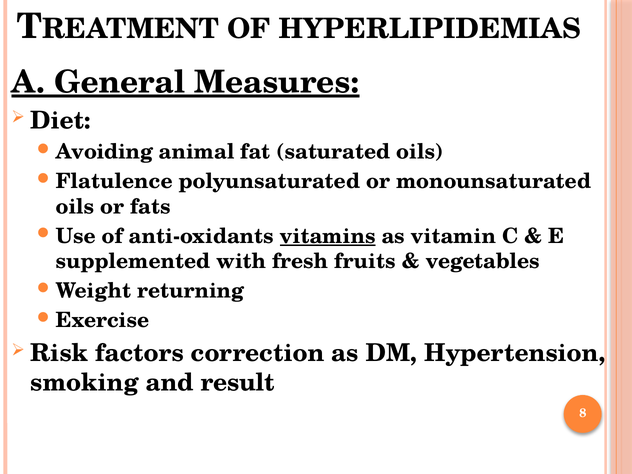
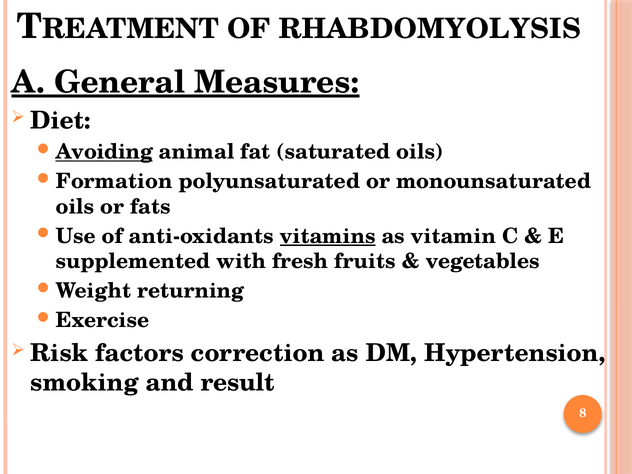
HYPERLIPIDEMIAS: HYPERLIPIDEMIAS -> RHABDOMYOLYSIS
Avoiding underline: none -> present
Flatulence: Flatulence -> Formation
